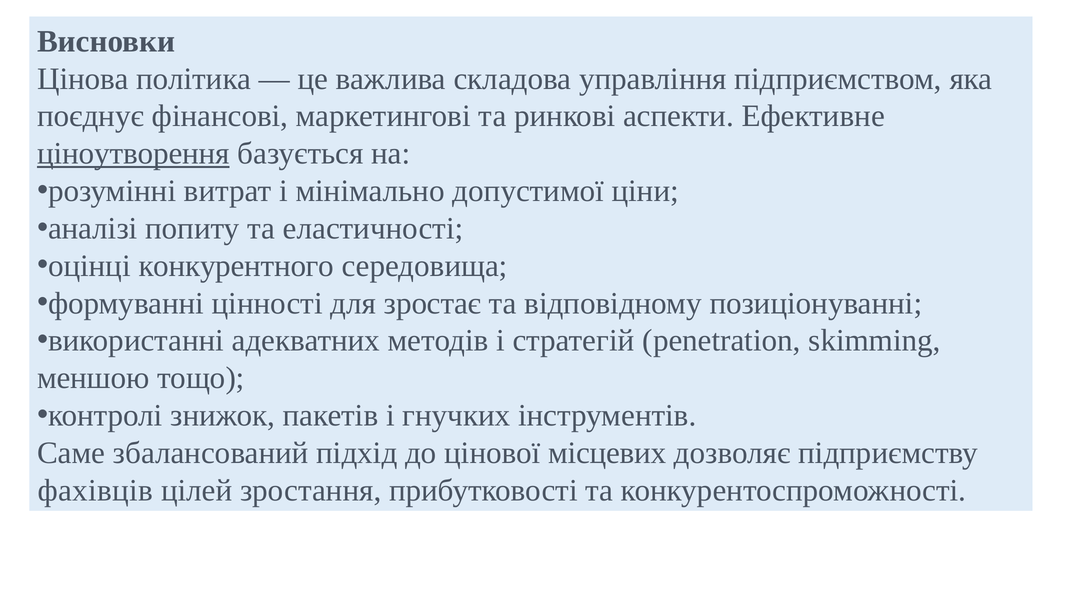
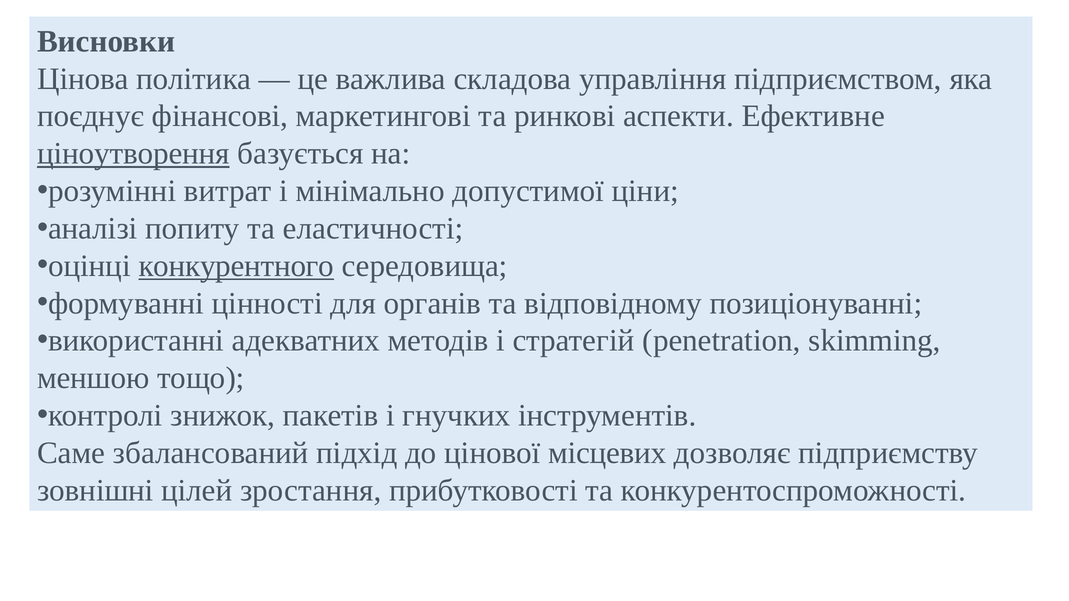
конкурентного underline: none -> present
зростає: зростає -> органів
фахівців: фахівців -> зовнішні
